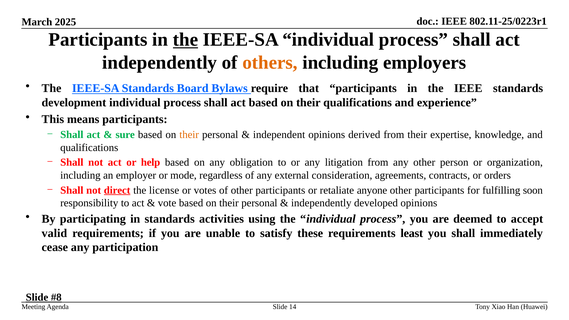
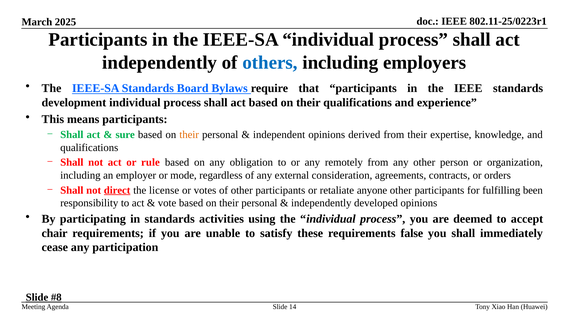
the at (185, 40) underline: present -> none
others colour: orange -> blue
help: help -> rule
litigation: litigation -> remotely
soon: soon -> been
valid: valid -> chair
least: least -> false
